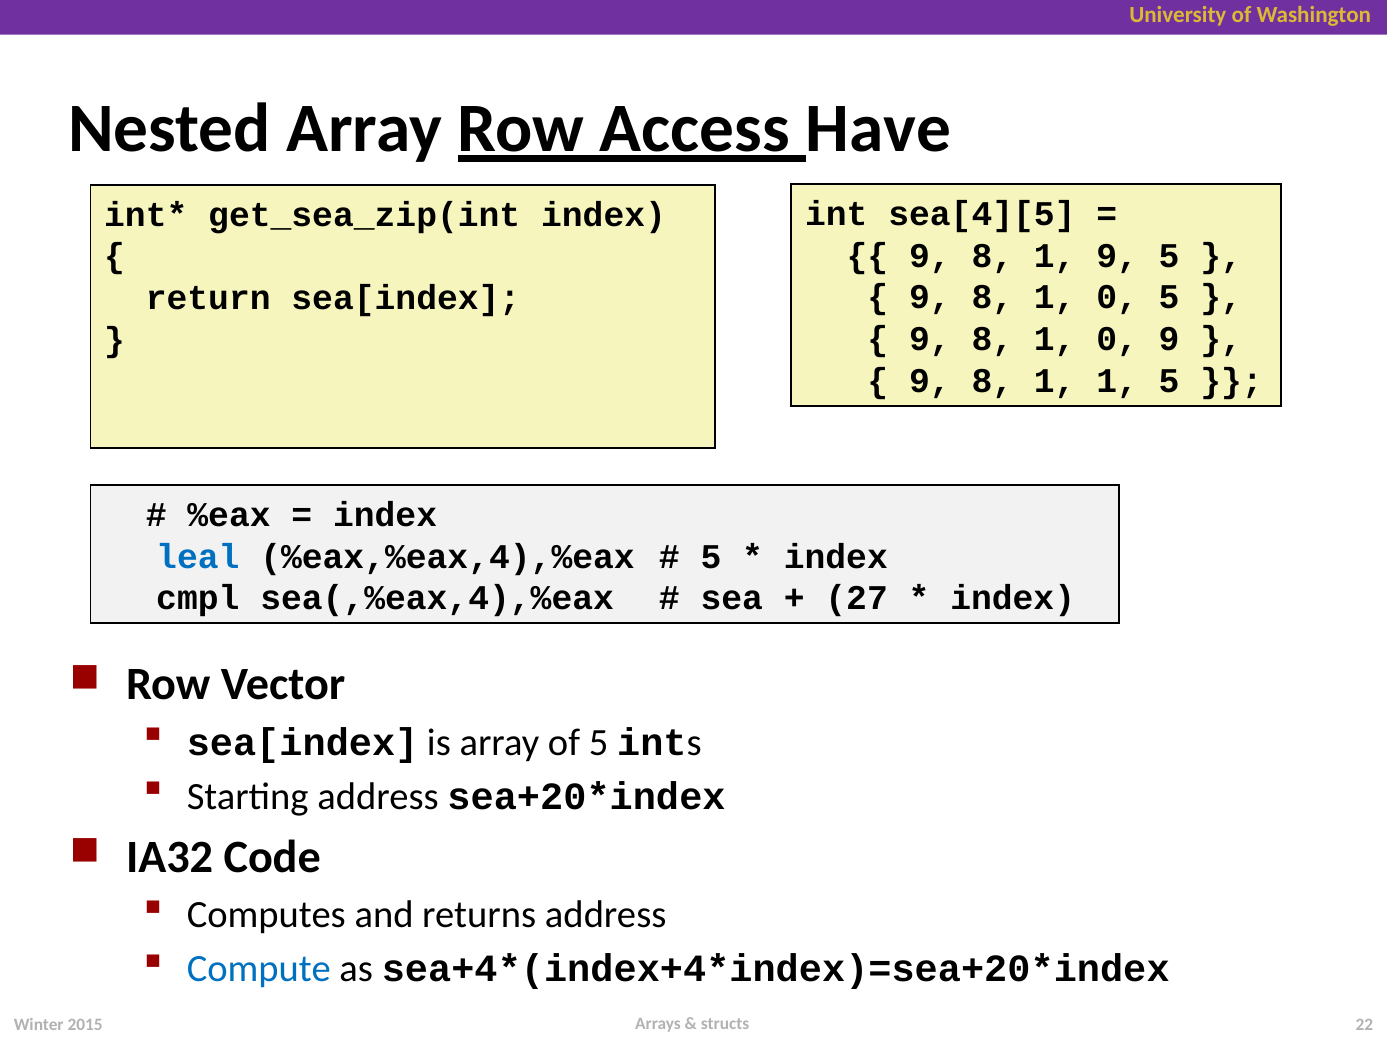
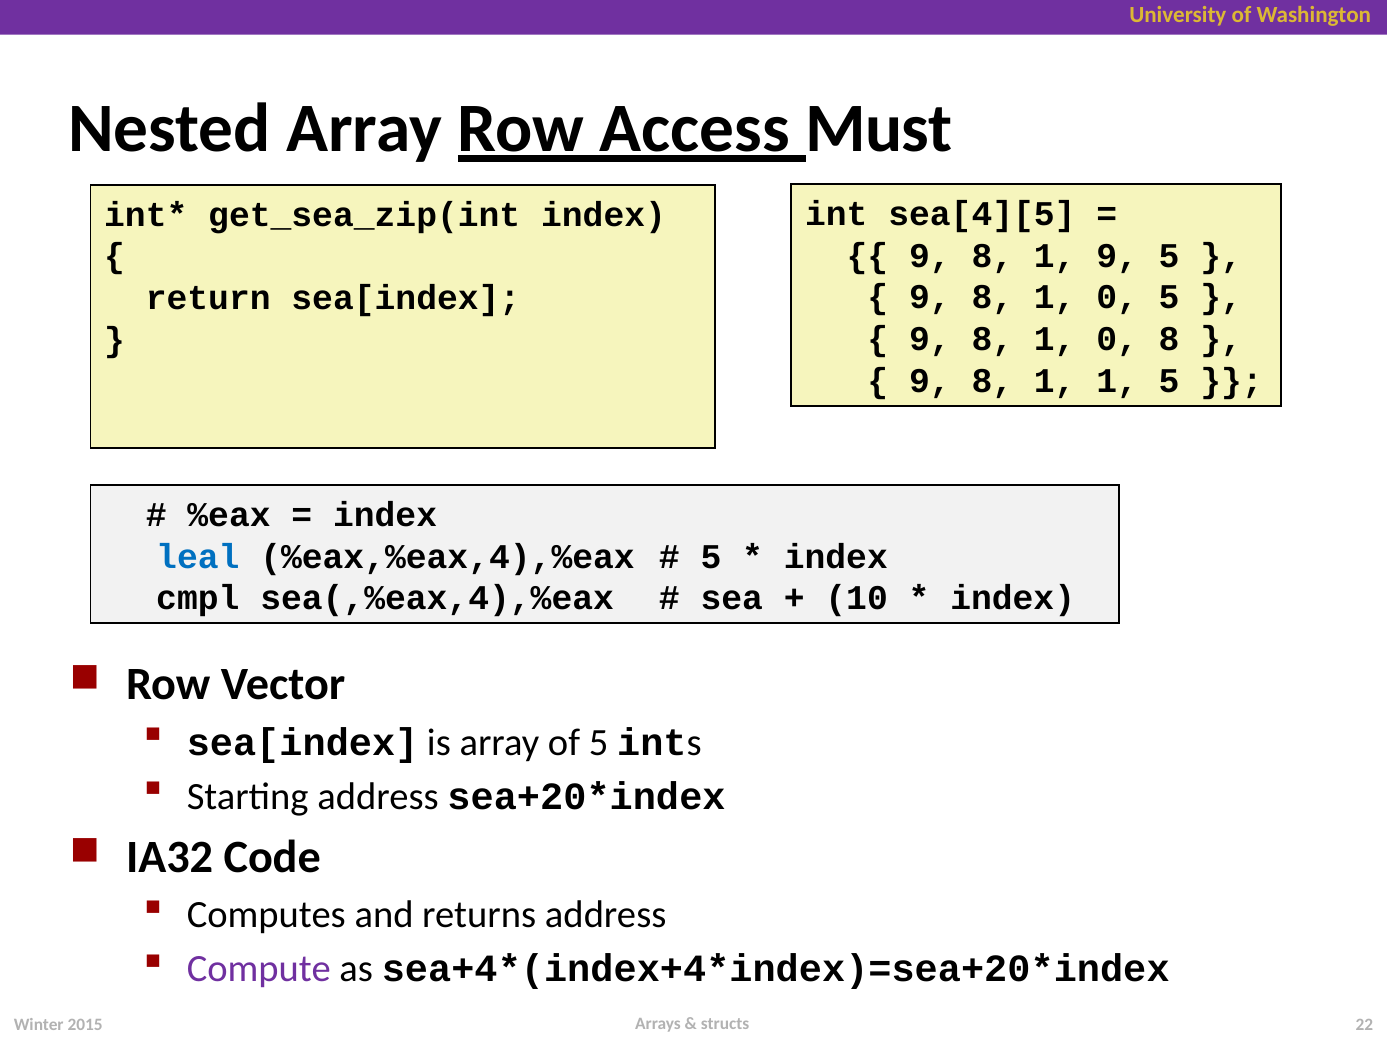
Have: Have -> Must
0 9: 9 -> 8
27: 27 -> 10
Compute colour: blue -> purple
